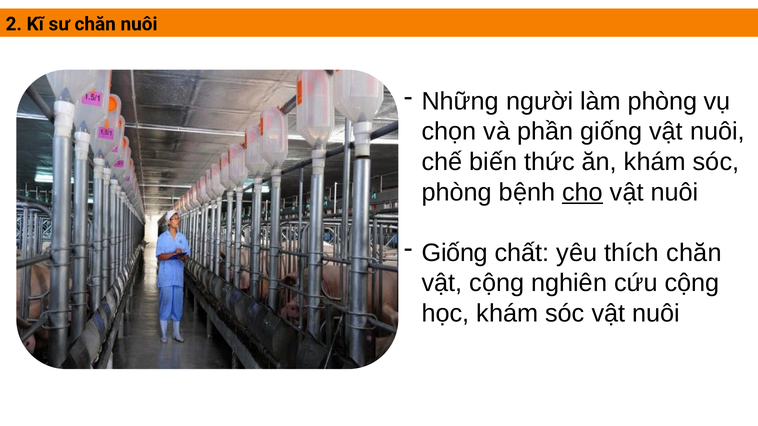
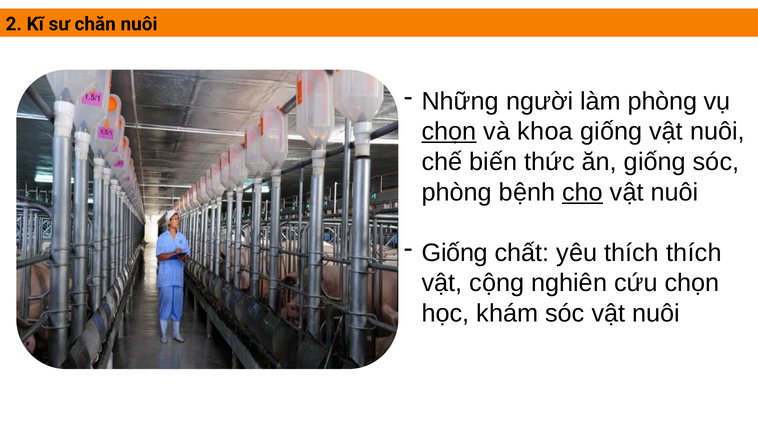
chọn at (449, 132) underline: none -> present
phần: phần -> khoa
ăn khám: khám -> giống
thích chăn: chăn -> thích
cứu cộng: cộng -> chọn
